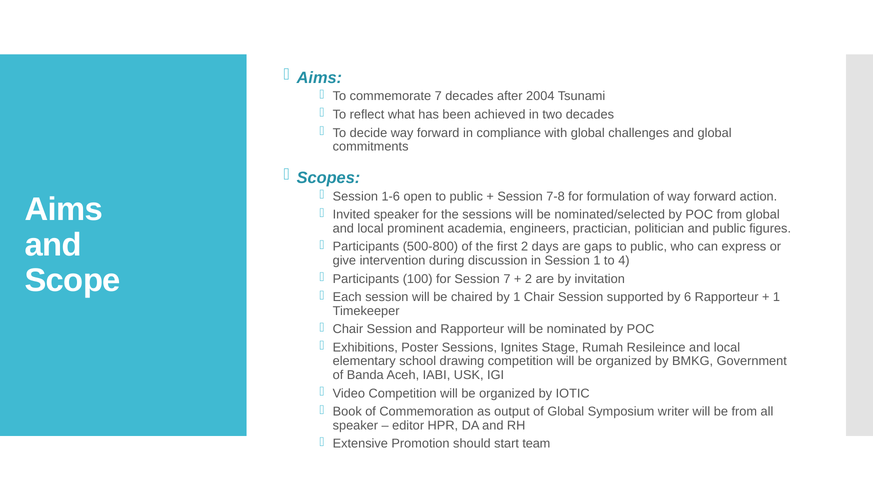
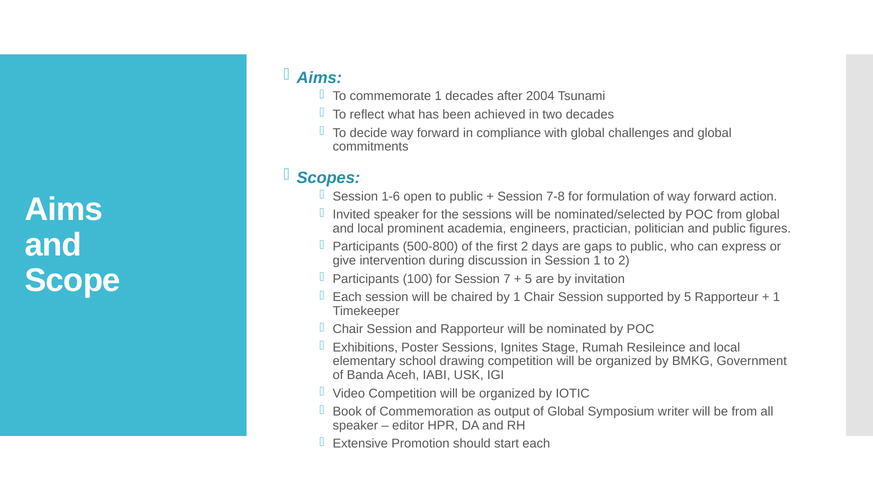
commemorate 7: 7 -> 1
to 4: 4 -> 2
2 at (529, 279): 2 -> 5
by 6: 6 -> 5
start team: team -> each
